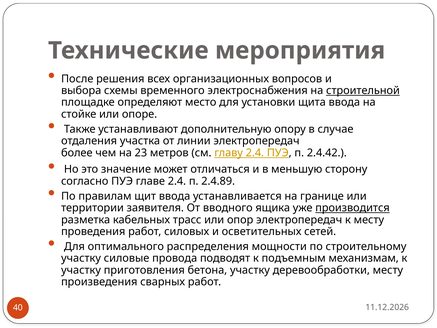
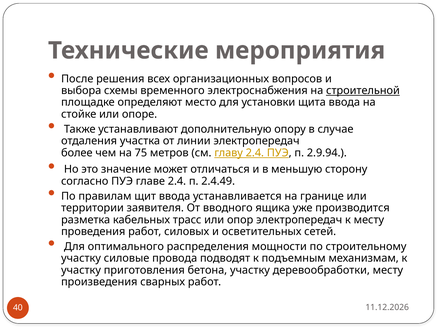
23: 23 -> 75
2.4.42: 2.4.42 -> 2.9.94
2.4.89: 2.4.89 -> 2.4.49
производится underline: present -> none
